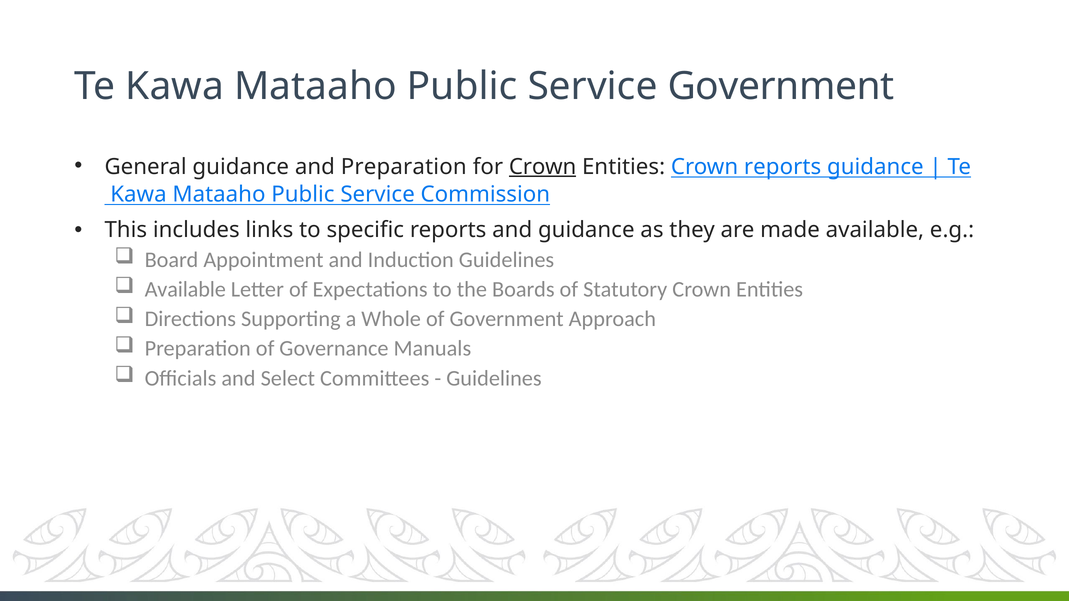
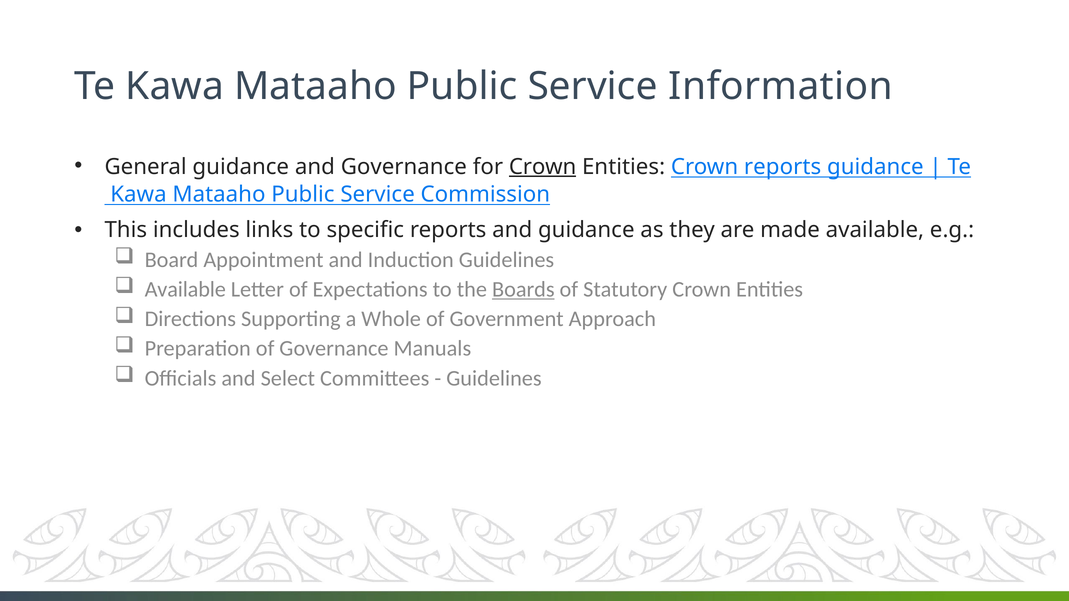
Service Government: Government -> Information
and Preparation: Preparation -> Governance
Boards underline: none -> present
